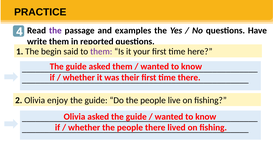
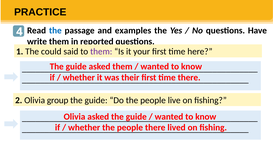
the at (55, 30) colour: purple -> blue
begin: begin -> could
enjoy: enjoy -> group
